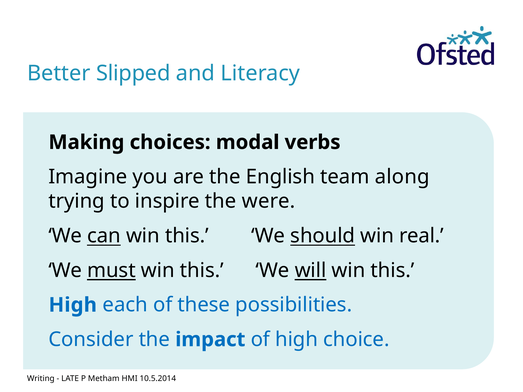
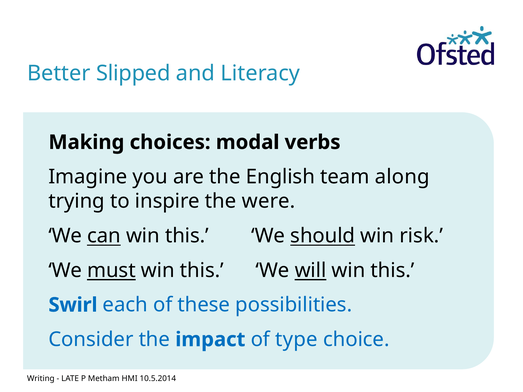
real: real -> risk
High at (73, 305): High -> Swirl
of high: high -> type
